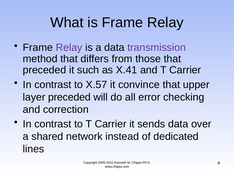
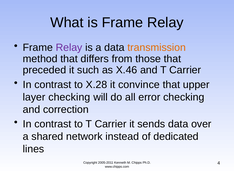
transmission colour: purple -> orange
X.41: X.41 -> X.46
X.57: X.57 -> X.28
layer preceded: preceded -> checking
